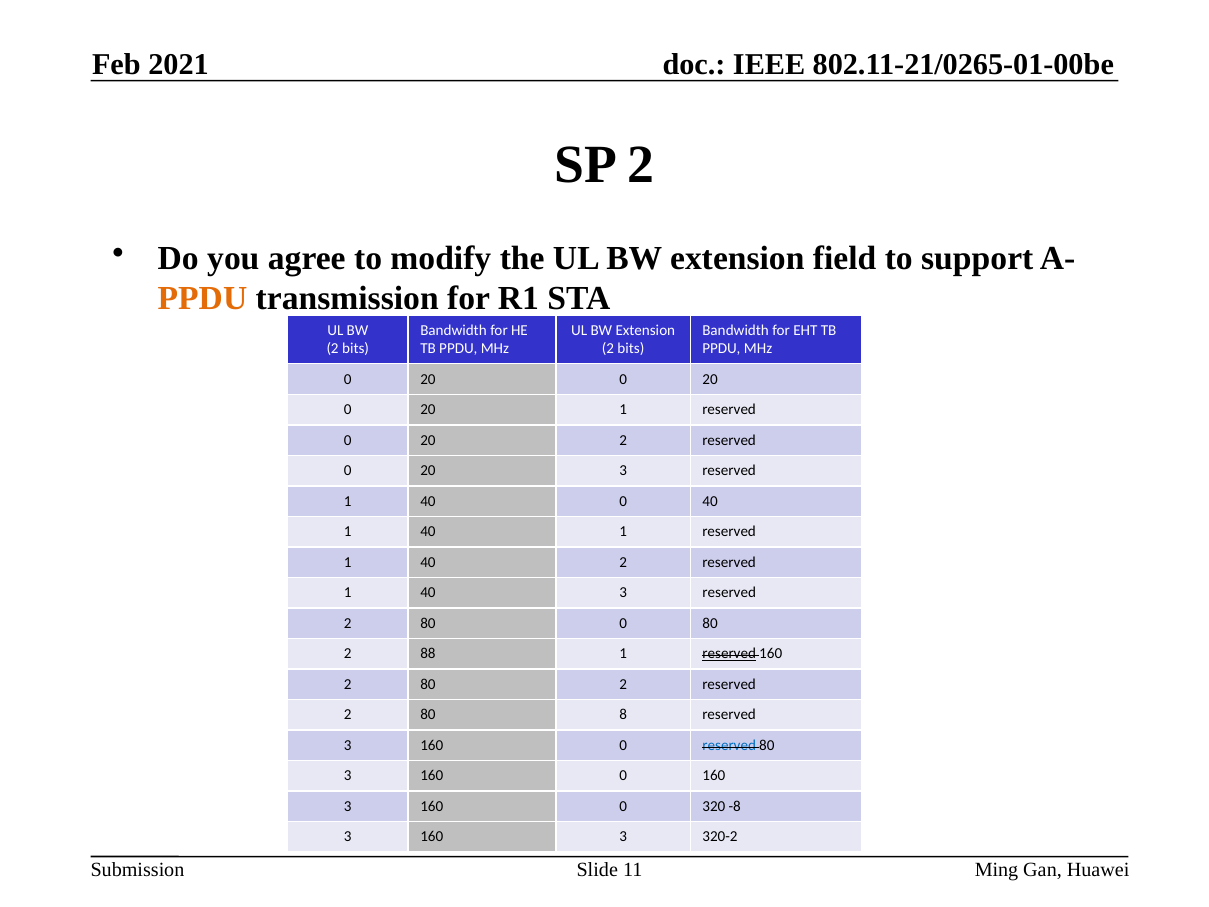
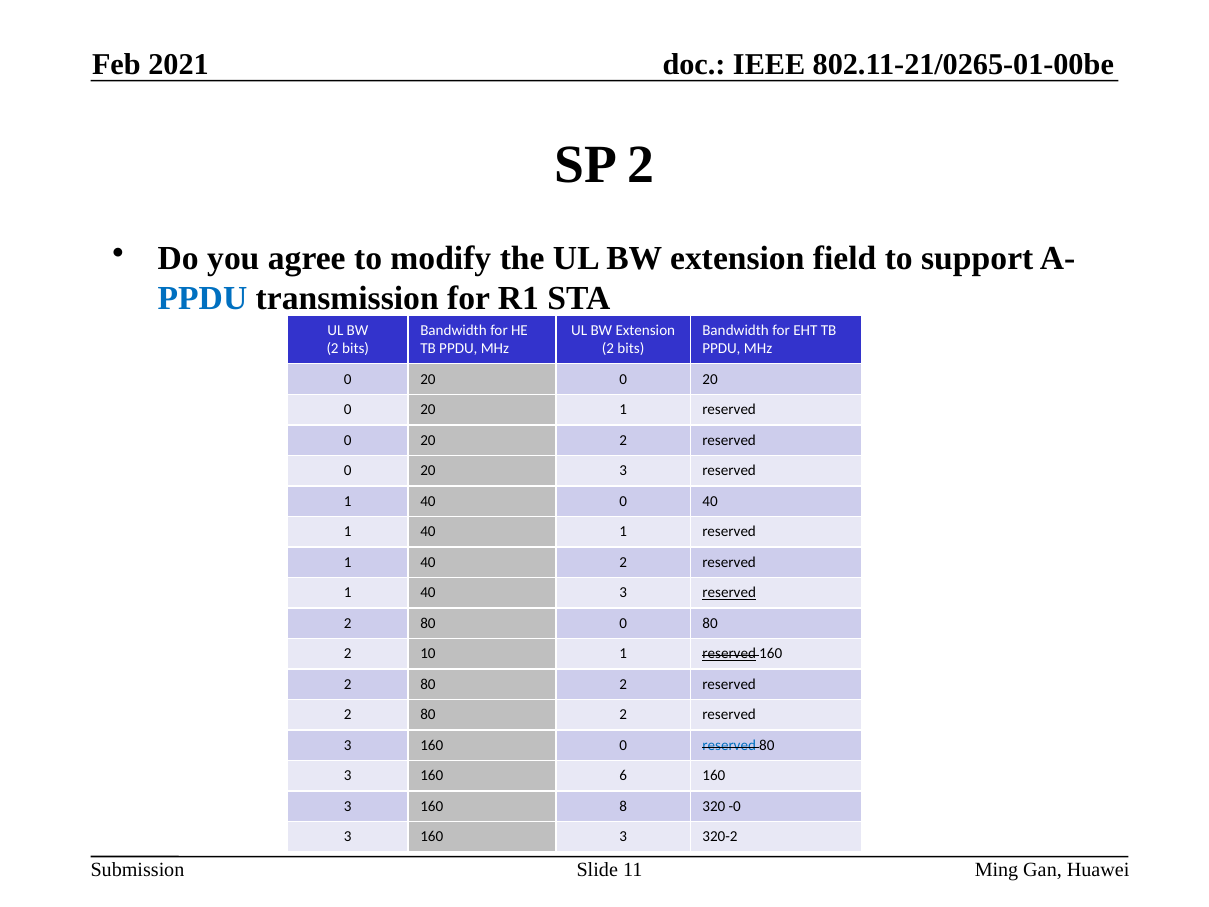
PPDU at (203, 299) colour: orange -> blue
reserved at (729, 593) underline: none -> present
88: 88 -> 10
8 at (623, 715): 8 -> 2
0 at (623, 776): 0 -> 6
0 at (623, 806): 0 -> 8
-8: -8 -> -0
